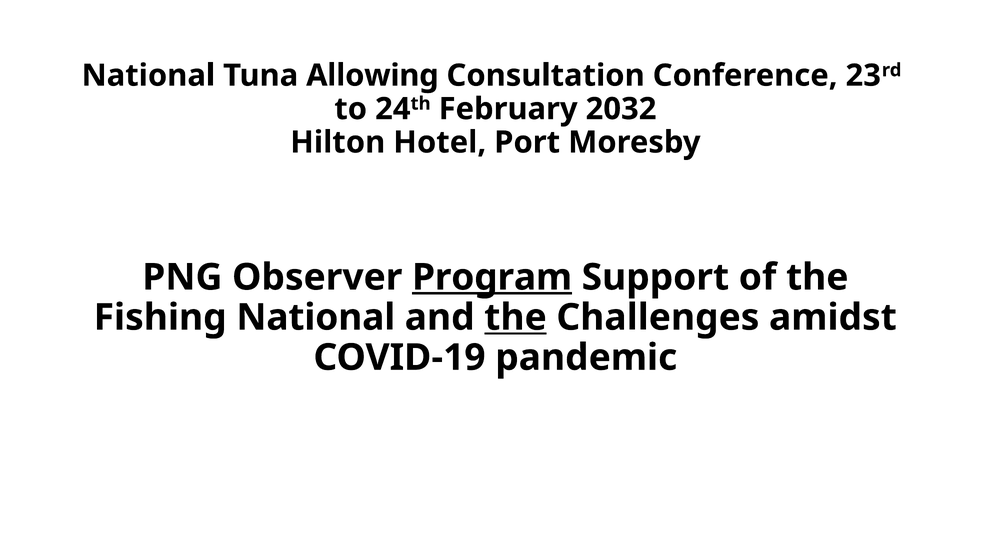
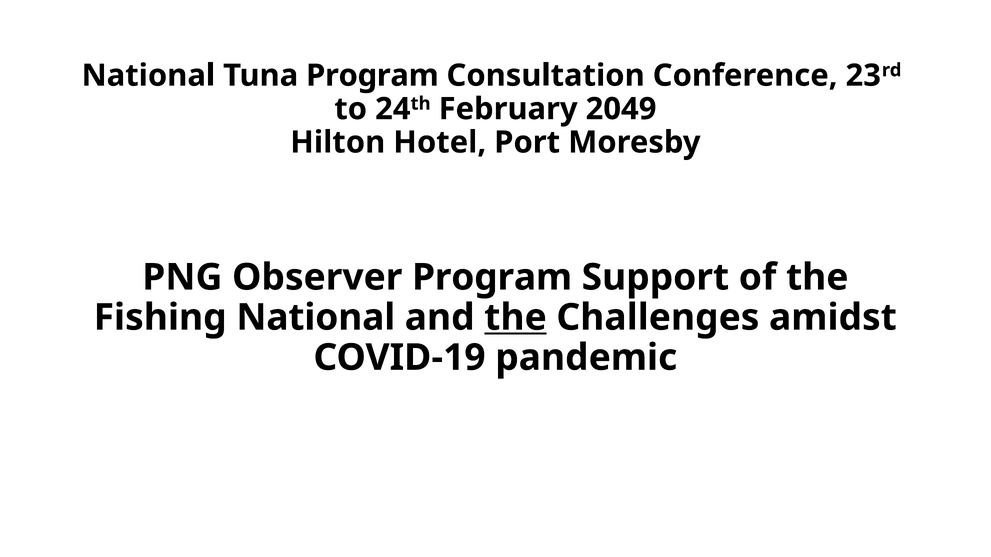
Tuna Allowing: Allowing -> Program
2032: 2032 -> 2049
Program at (492, 278) underline: present -> none
